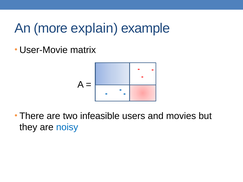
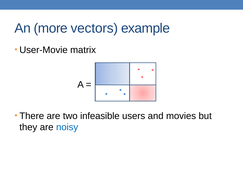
explain: explain -> vectors
